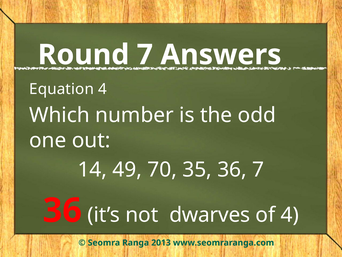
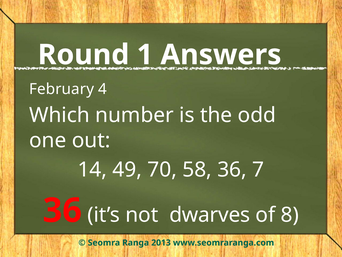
Round 7: 7 -> 1
Equation: Equation -> February
35: 35 -> 58
of 4: 4 -> 8
